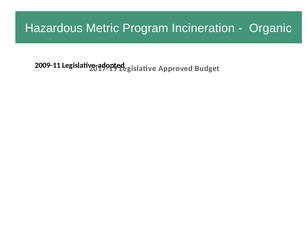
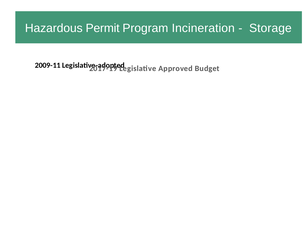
Metric: Metric -> Permit
Organic: Organic -> Storage
